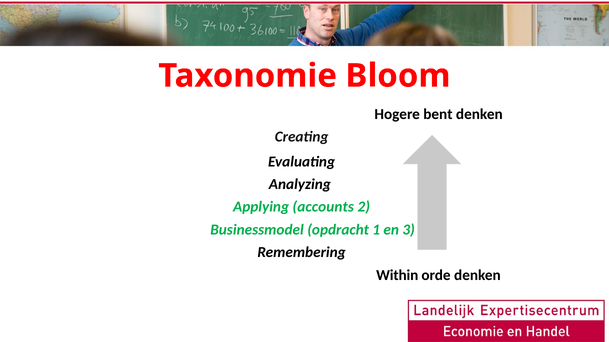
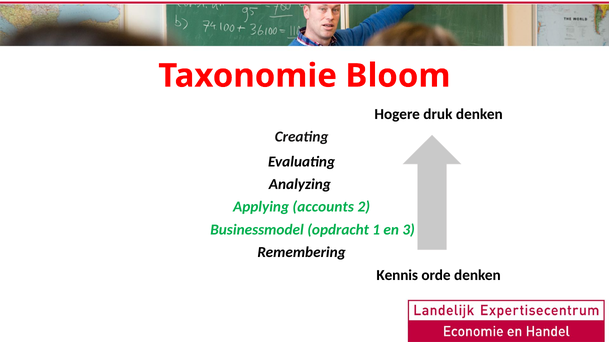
bent: bent -> druk
Within: Within -> Kennis
